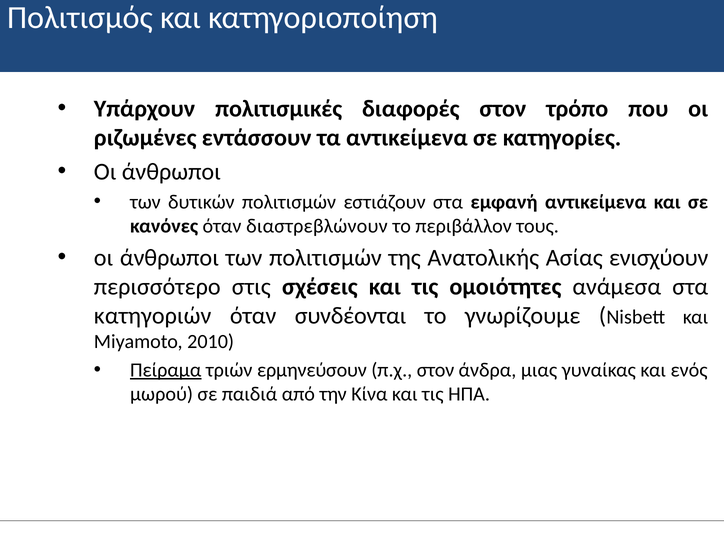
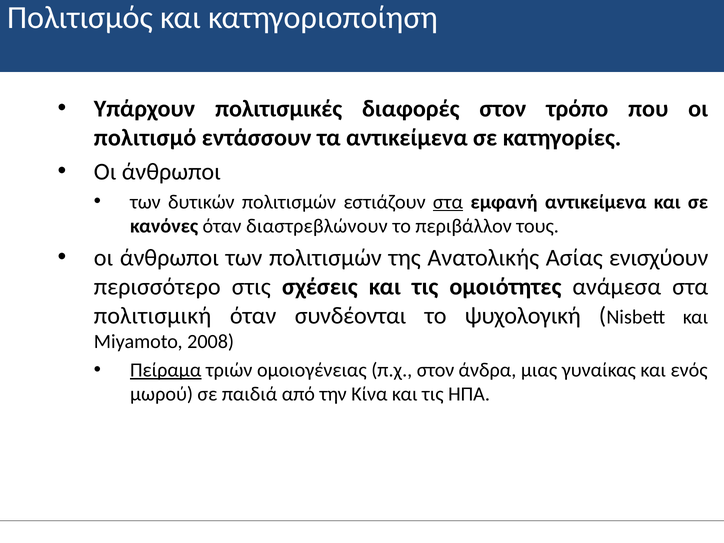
ριζωμένες: ριζωμένες -> πολιτισμό
στα at (448, 202) underline: none -> present
κατηγοριών: κατηγοριών -> πολιτισμική
γνωρίζουμε: γνωρίζουμε -> ψυχολογική
2010: 2010 -> 2008
ερμηνεύσουν: ερμηνεύσουν -> ομοιογένειας
